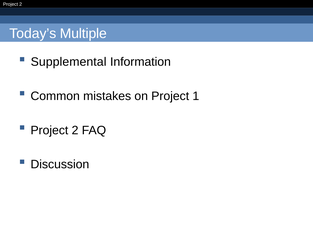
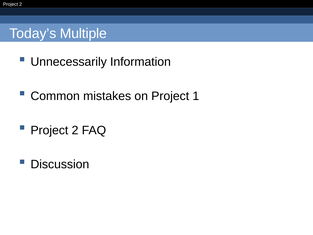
Supplemental: Supplemental -> Unnecessarily
